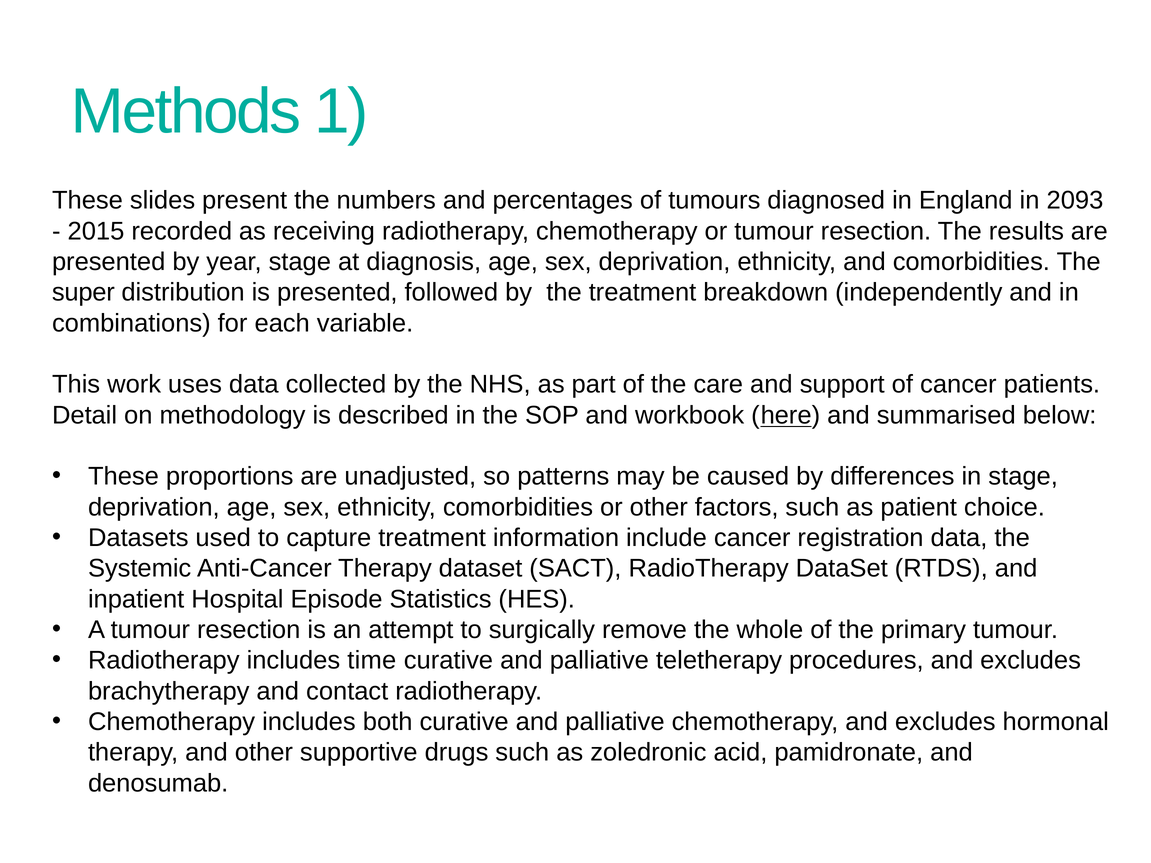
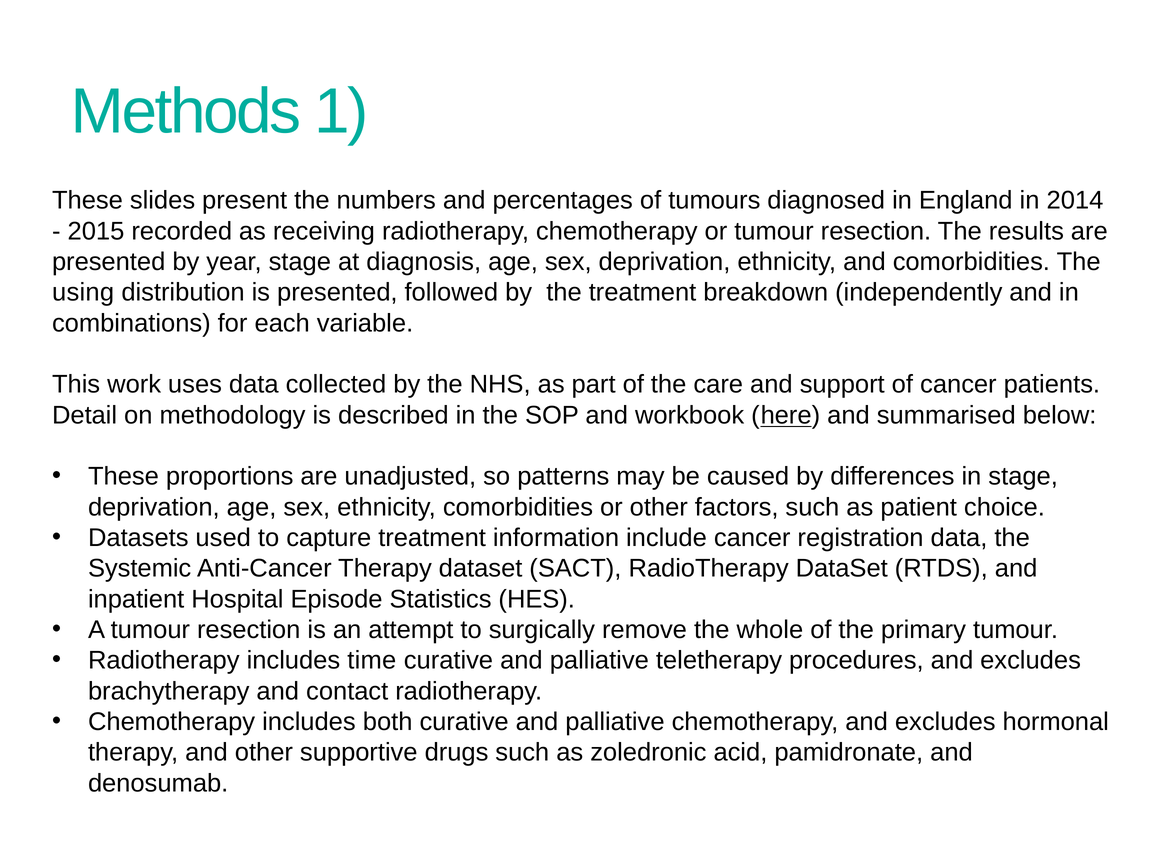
2093: 2093 -> 2014
super: super -> using
